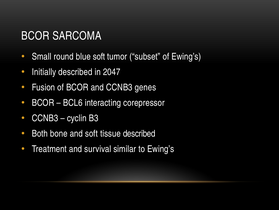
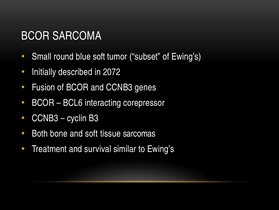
2047: 2047 -> 2072
tissue described: described -> sarcomas
